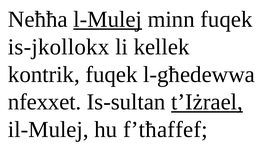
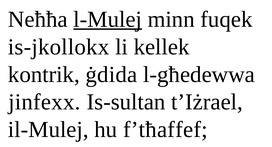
kontrik fuqek: fuqek -> ġdida
nfexxet: nfexxet -> jinfexx
t’Iżrael underline: present -> none
